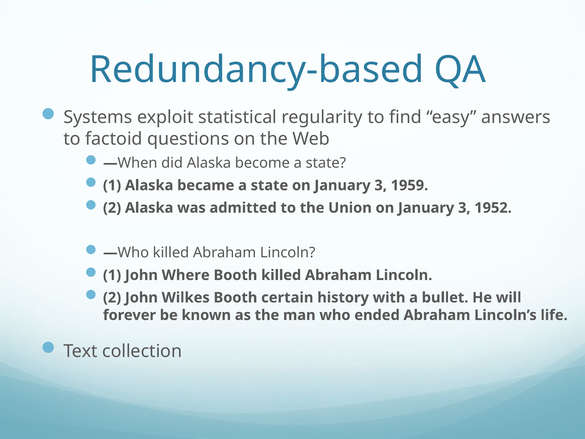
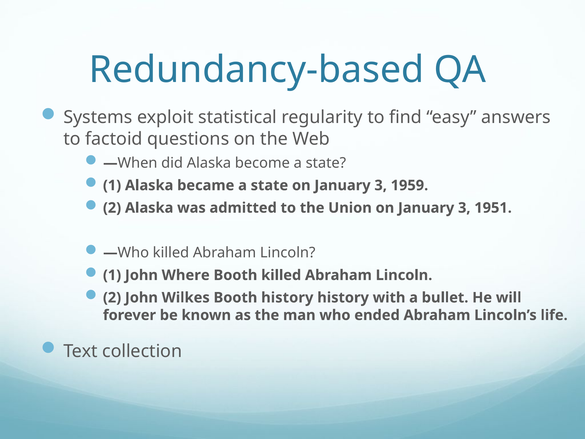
1952: 1952 -> 1951
Booth certain: certain -> history
